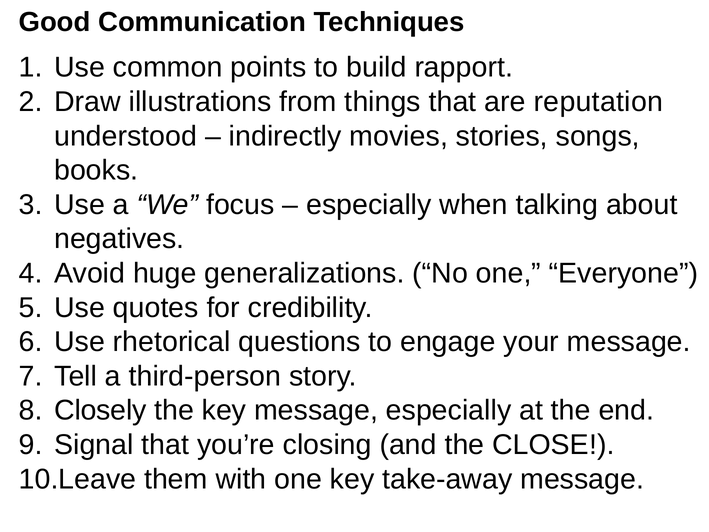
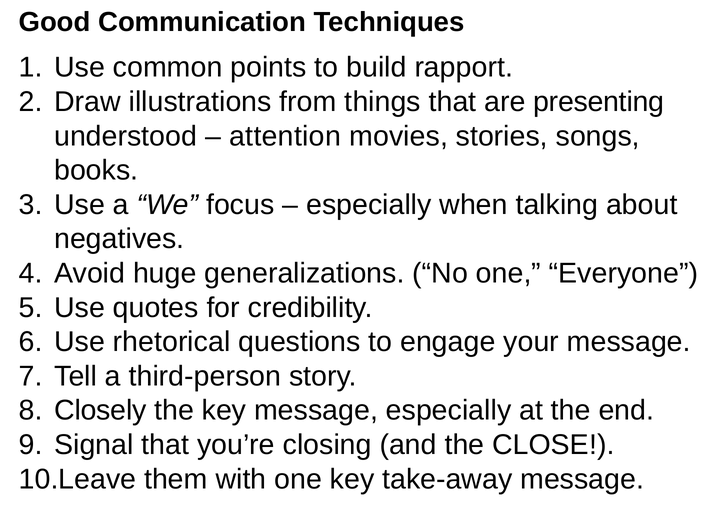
reputation: reputation -> presenting
indirectly: indirectly -> attention
